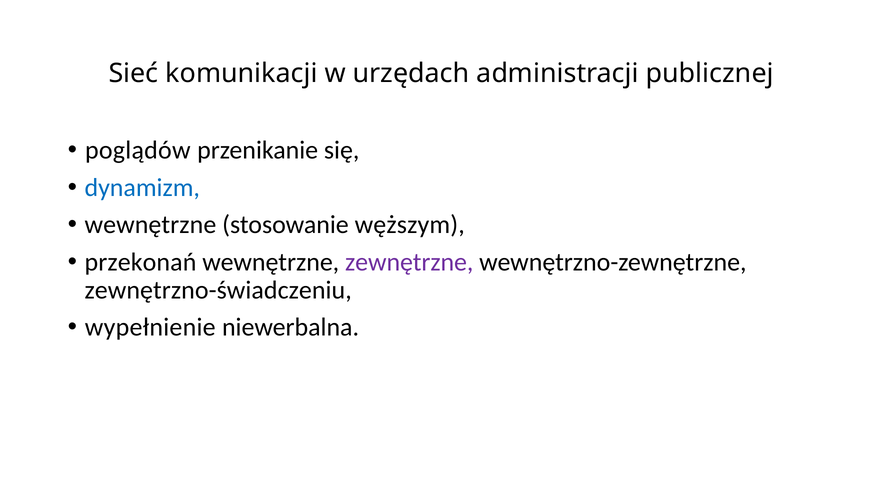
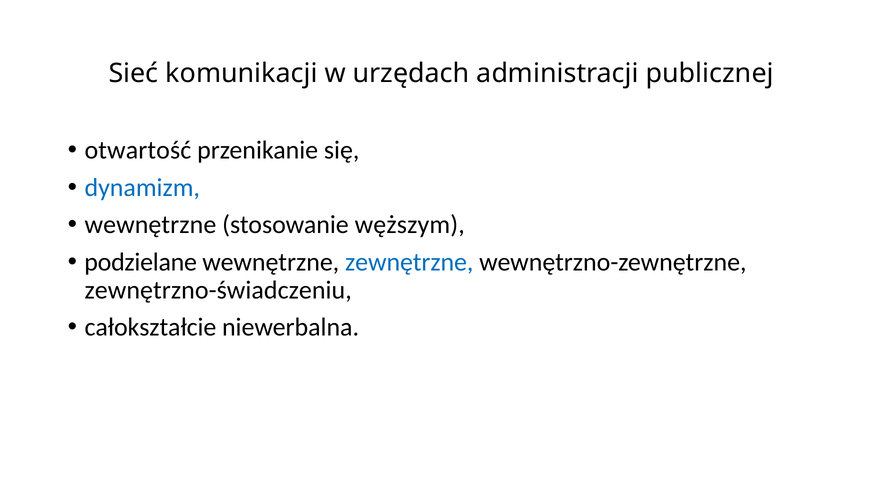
poglądów: poglądów -> otwartość
przekonań: przekonań -> podzielane
zewnętrzne colour: purple -> blue
wypełnienie: wypełnienie -> całokształcie
